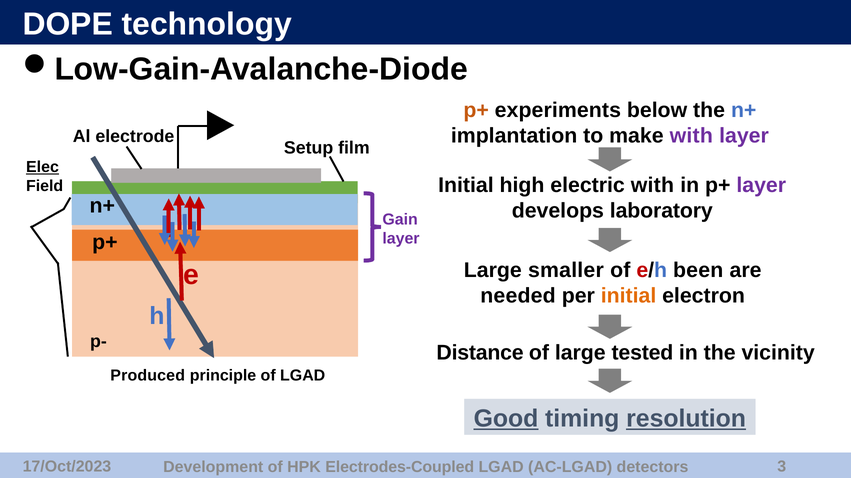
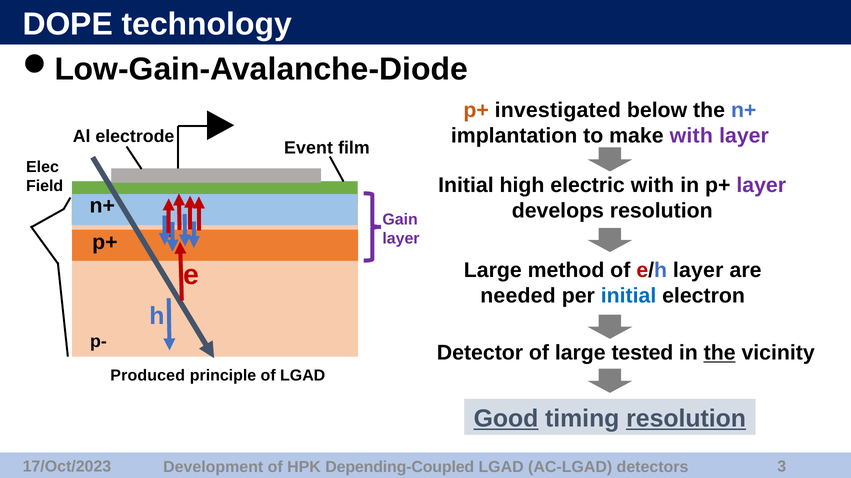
experiments: experiments -> investigated
Setup: Setup -> Event
Elec underline: present -> none
develops laboratory: laboratory -> resolution
smaller: smaller -> method
e/h been: been -> layer
initial at (629, 296) colour: orange -> blue
Distance: Distance -> Detector
the at (720, 353) underline: none -> present
Electrodes-Coupled: Electrodes-Coupled -> Depending-Coupled
